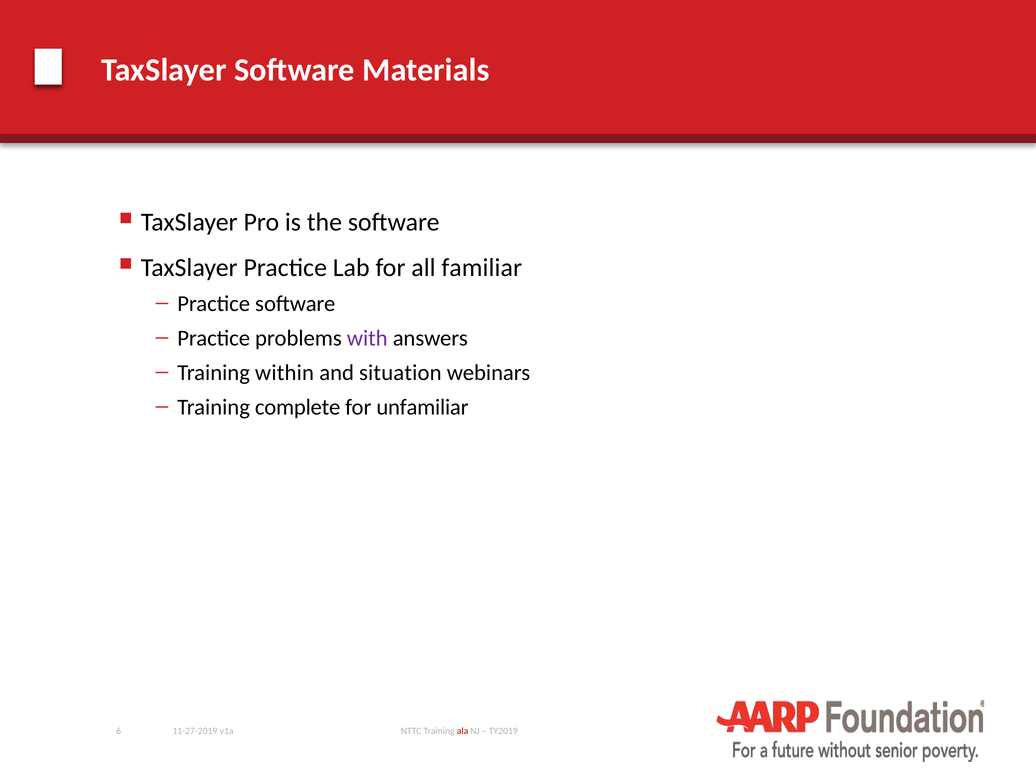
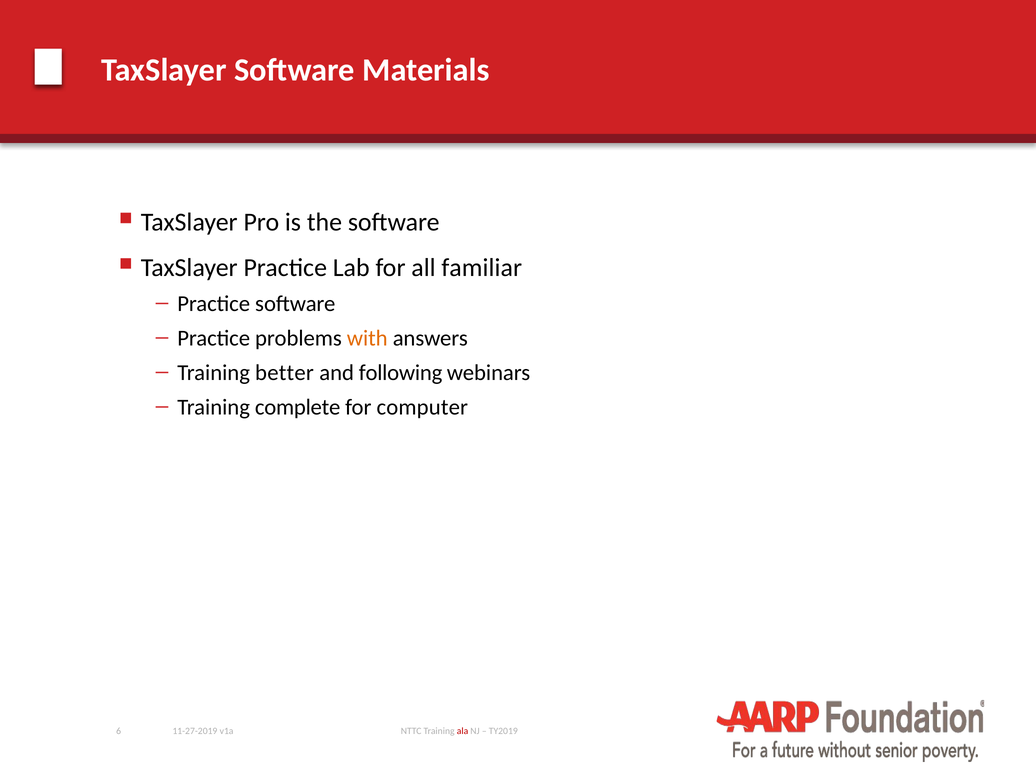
with colour: purple -> orange
within: within -> better
situation: situation -> following
unfamiliar: unfamiliar -> computer
